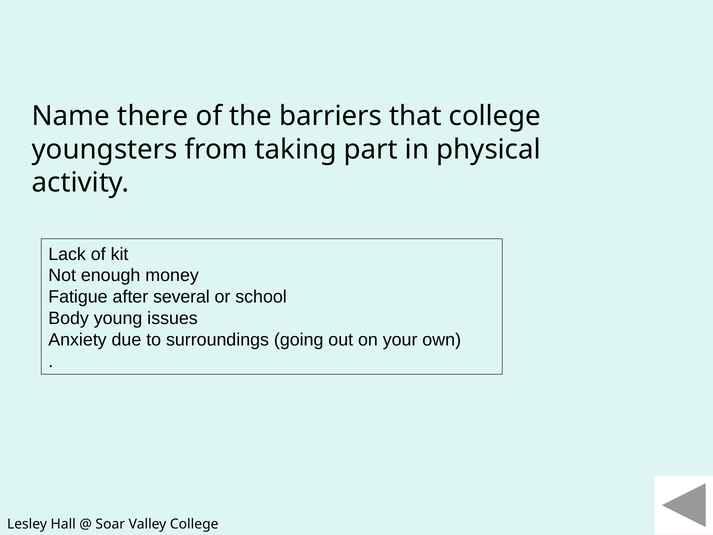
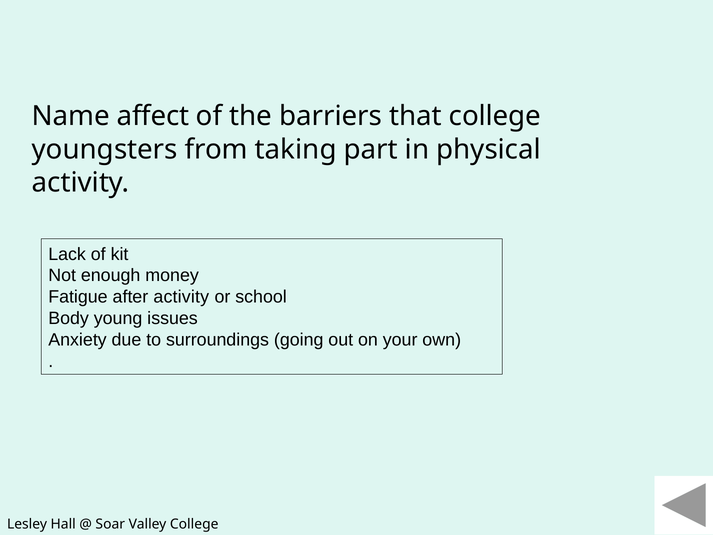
there: there -> affect
after several: several -> activity
